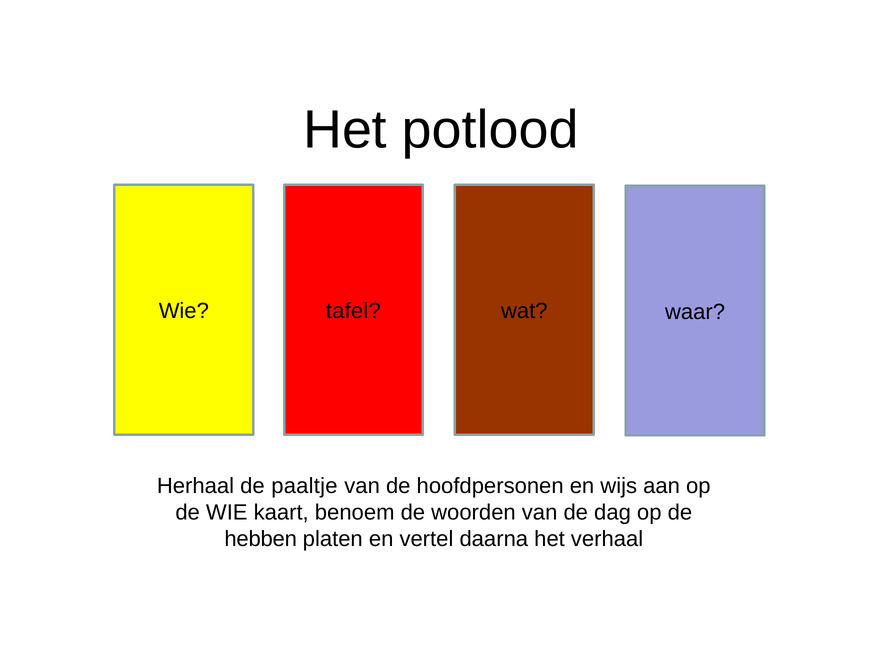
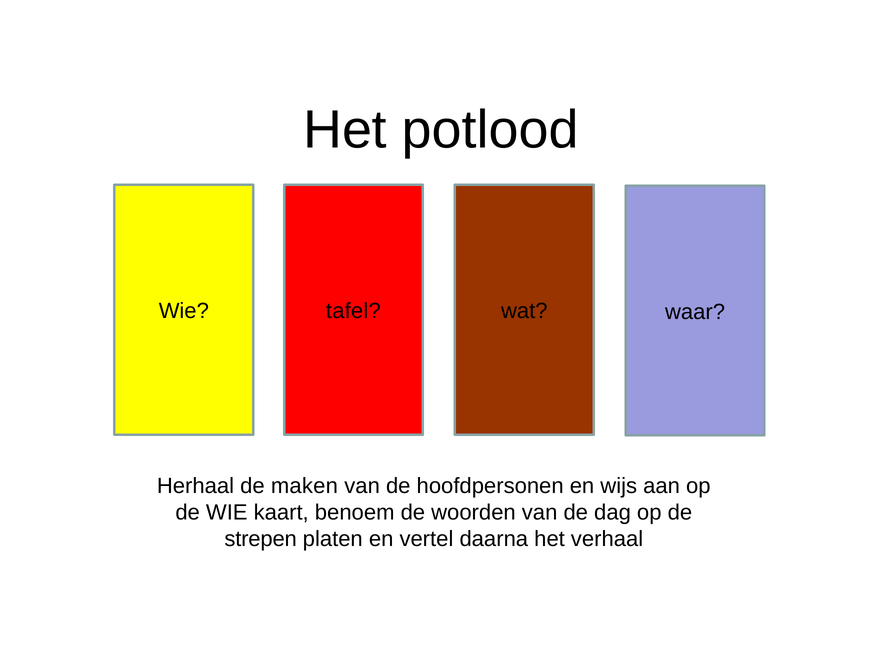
paaltje: paaltje -> maken
hebben: hebben -> strepen
